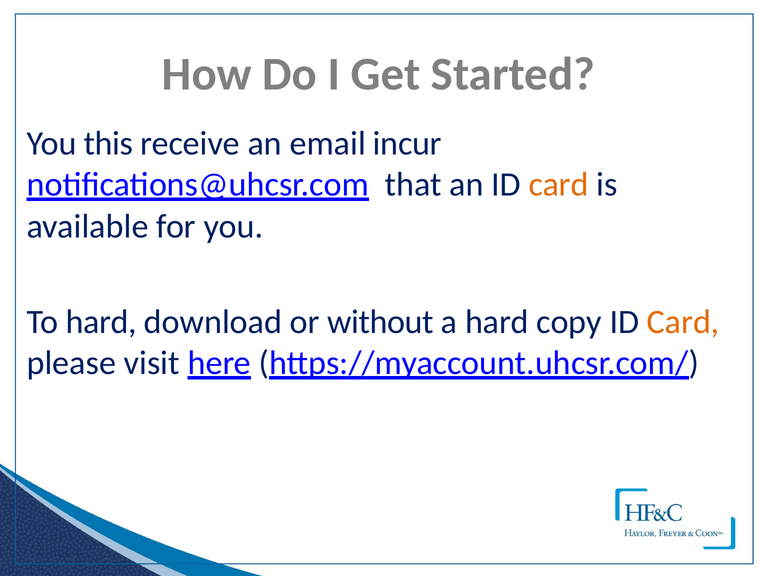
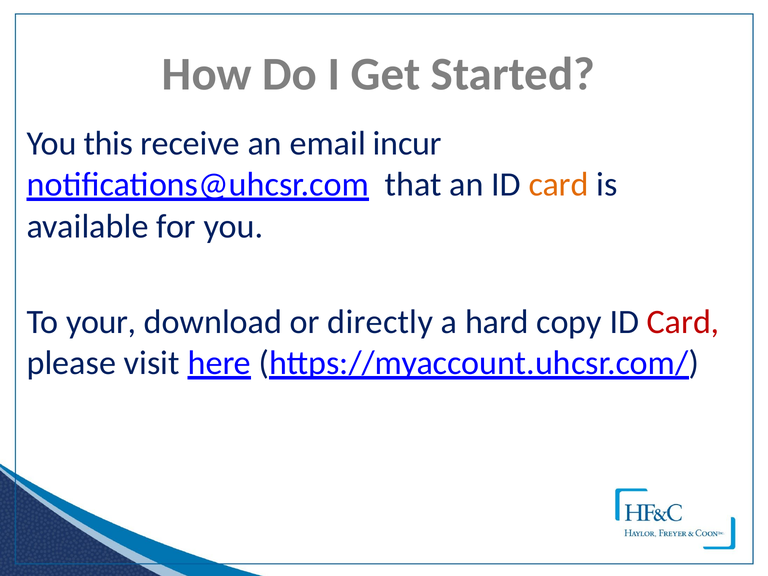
To hard: hard -> your
without: without -> directly
Card at (683, 322) colour: orange -> red
